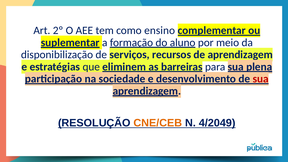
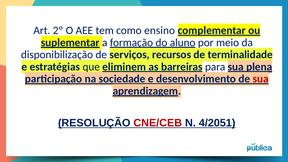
aprendizagem at (240, 55): aprendizagem -> terminalidade
CNE/CEB colour: orange -> red
4/2049: 4/2049 -> 4/2051
